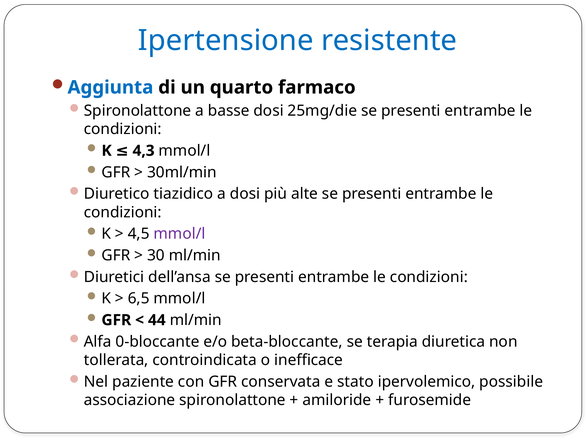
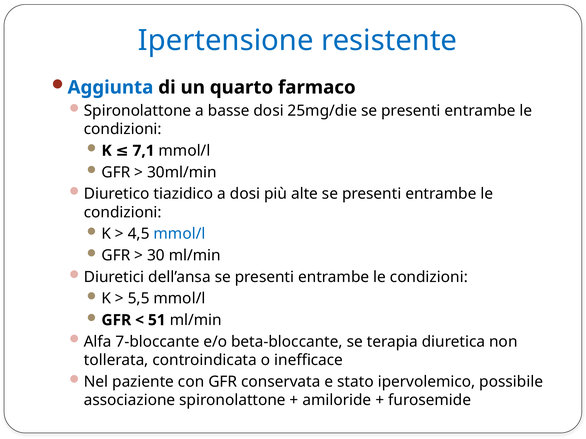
4,3: 4,3 -> 7,1
mmol/l at (179, 234) colour: purple -> blue
6,5: 6,5 -> 5,5
44: 44 -> 51
0-bloccante: 0-bloccante -> 7-bloccante
